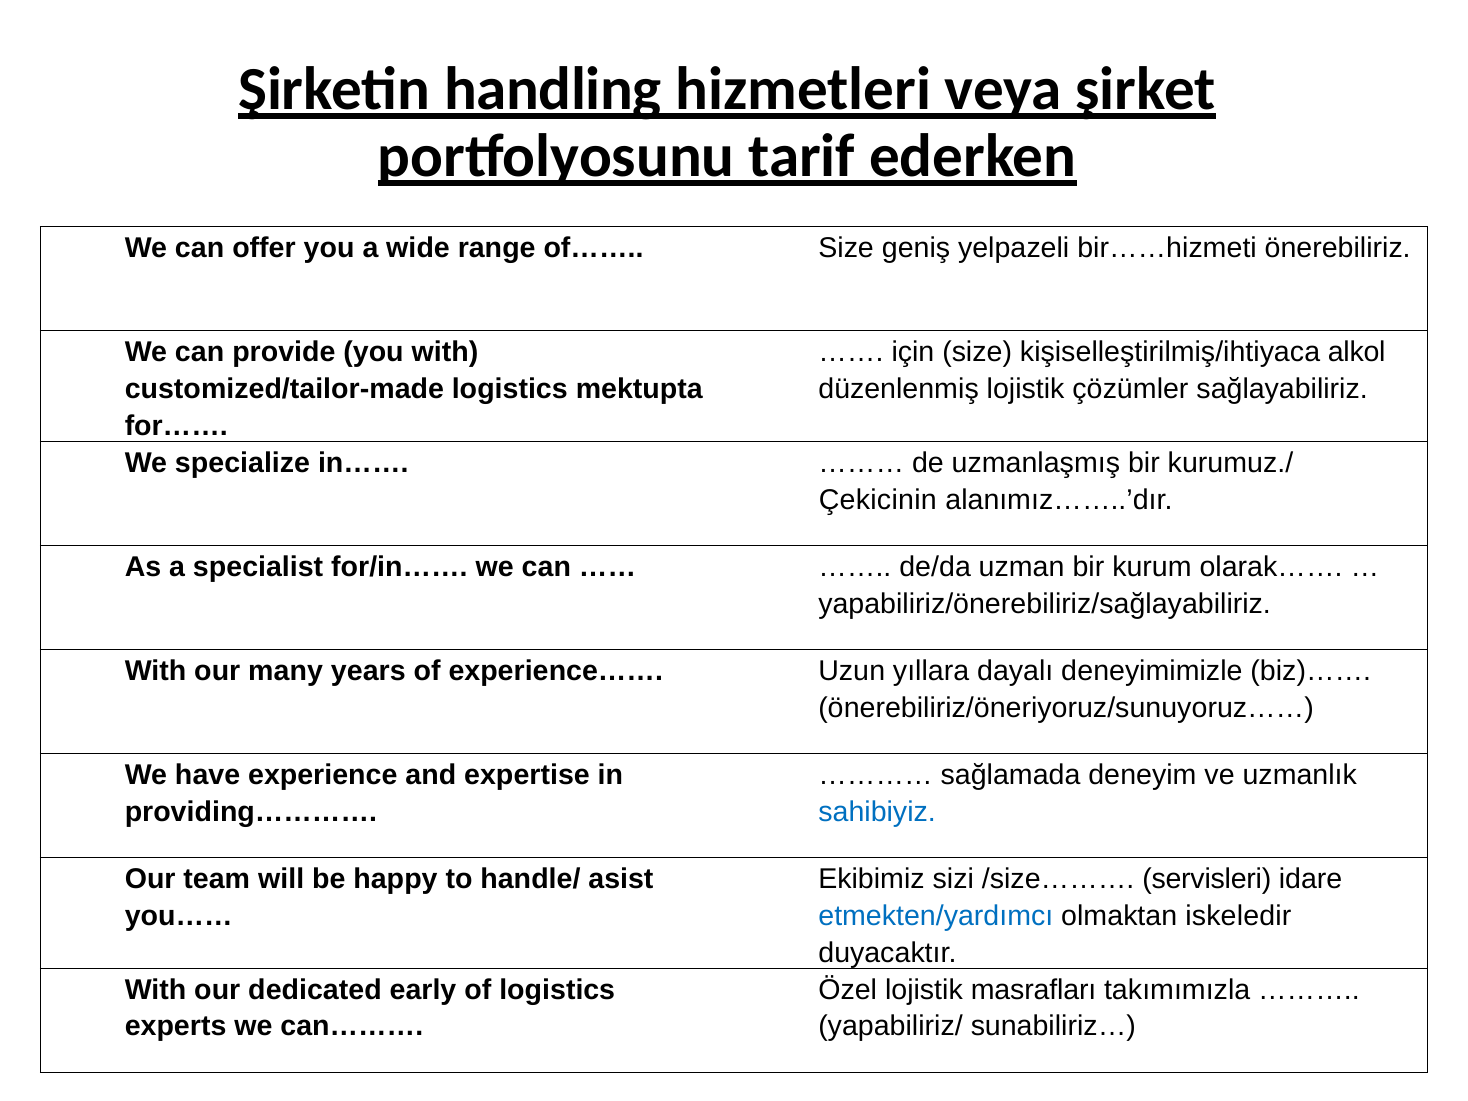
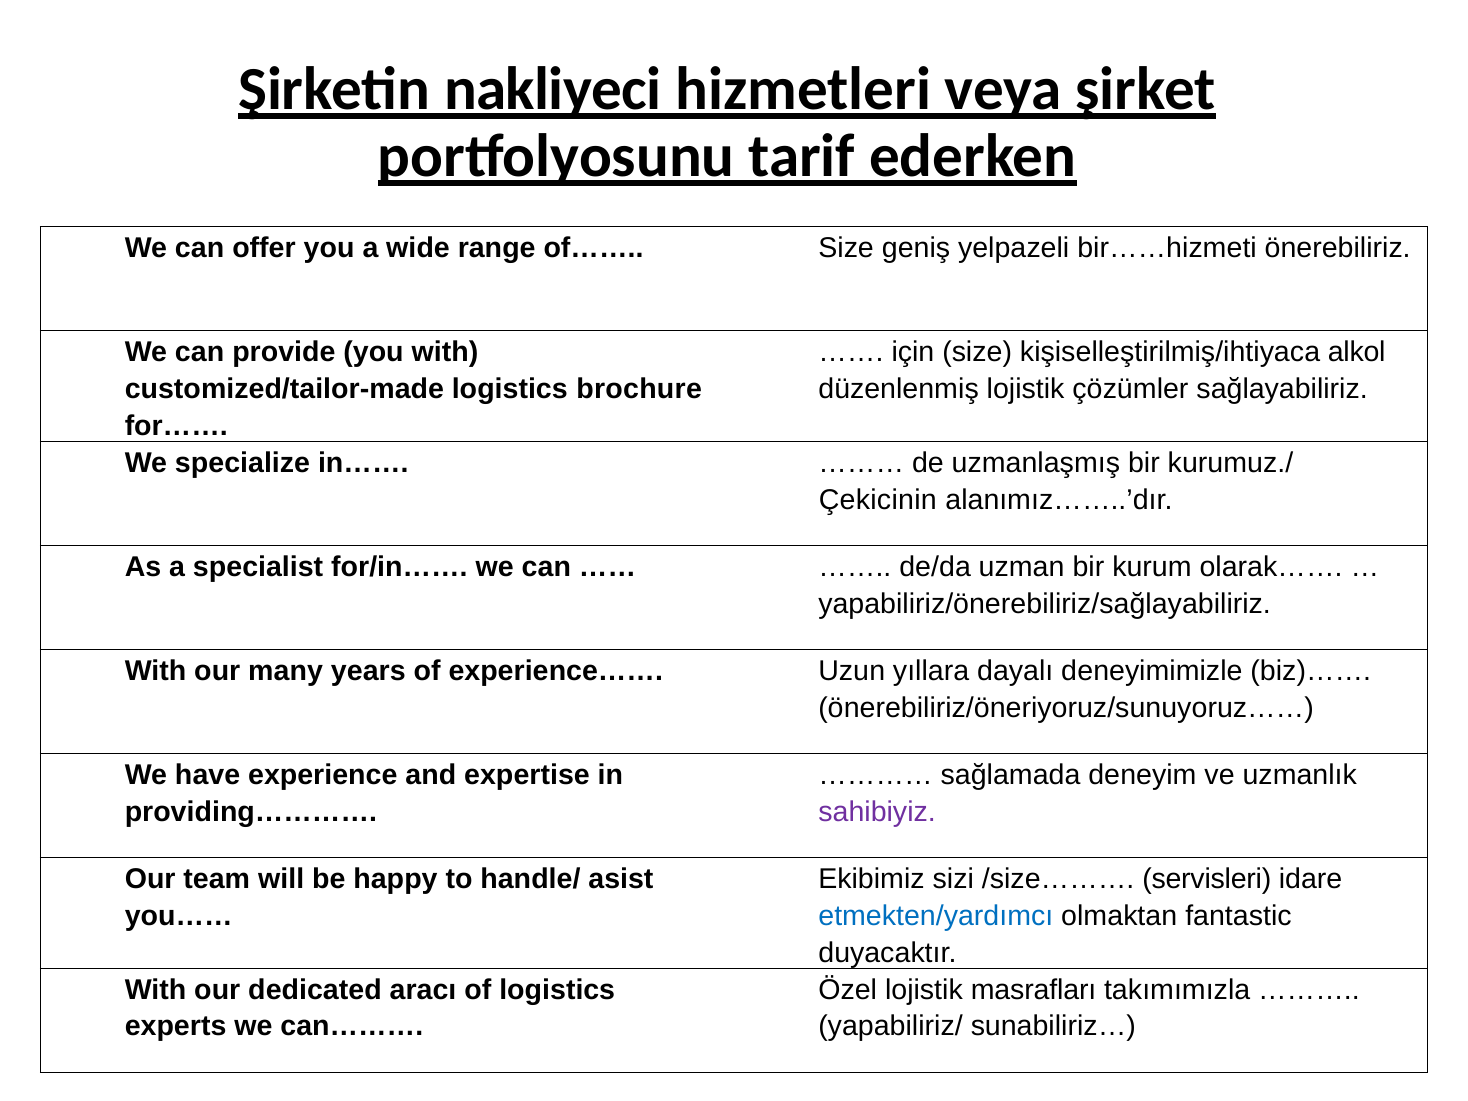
handling: handling -> nakliyeci
mektupta: mektupta -> brochure
sahibiyiz colour: blue -> purple
iskeledir: iskeledir -> fantastic
early: early -> aracı
